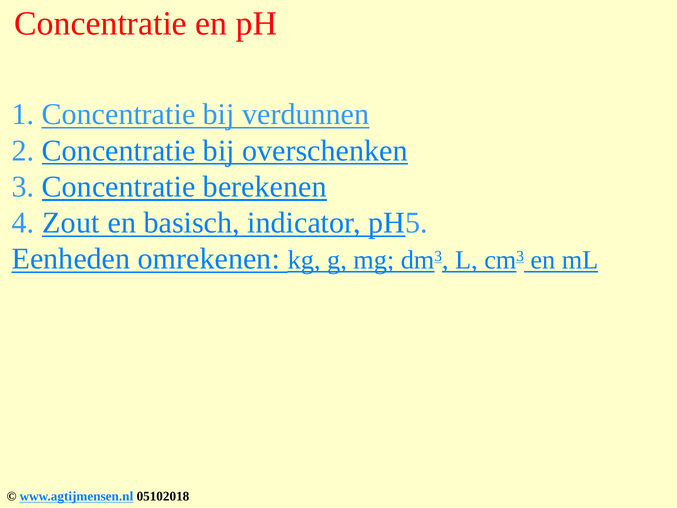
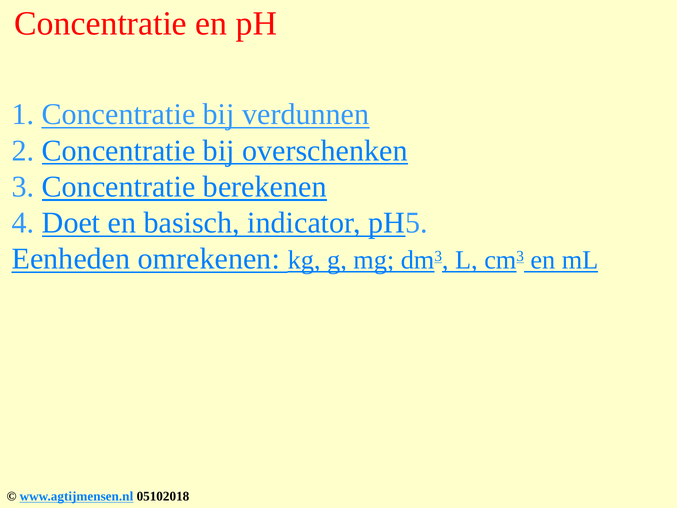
Zout: Zout -> Doet
